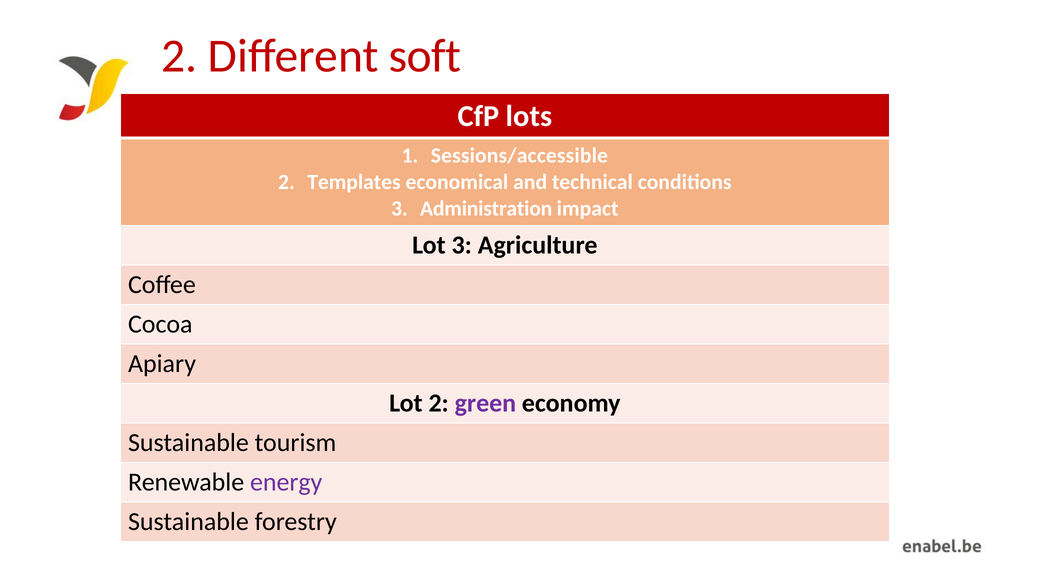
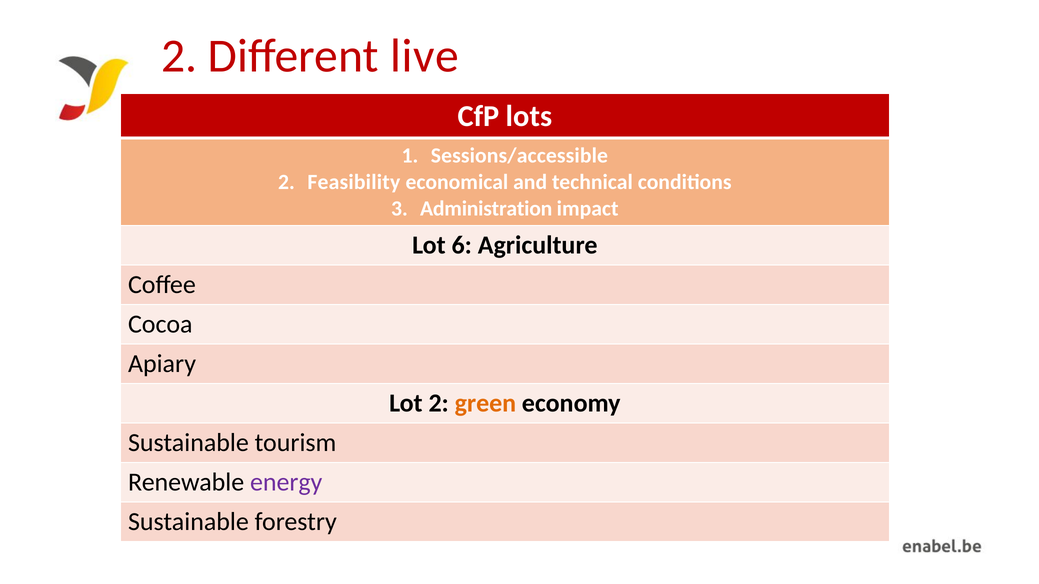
soft: soft -> live
Templates: Templates -> Feasibility
Lot 3: 3 -> 6
green colour: purple -> orange
